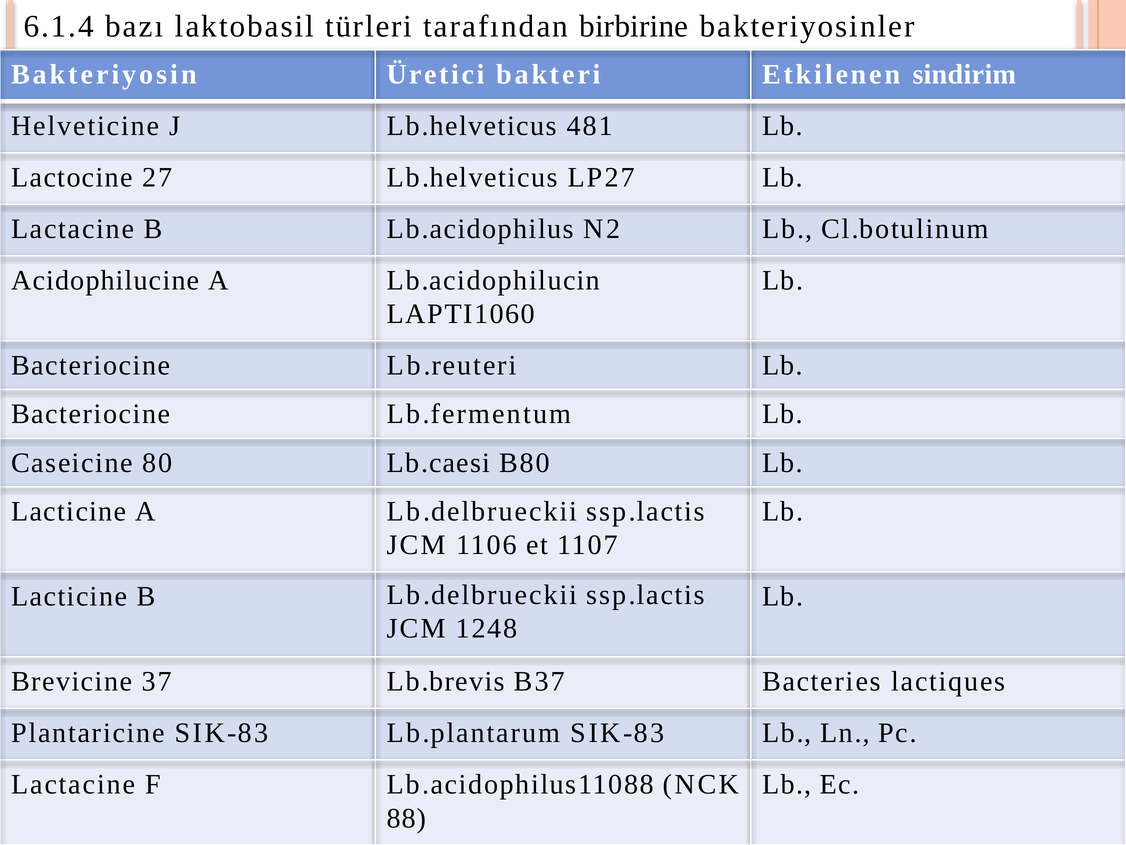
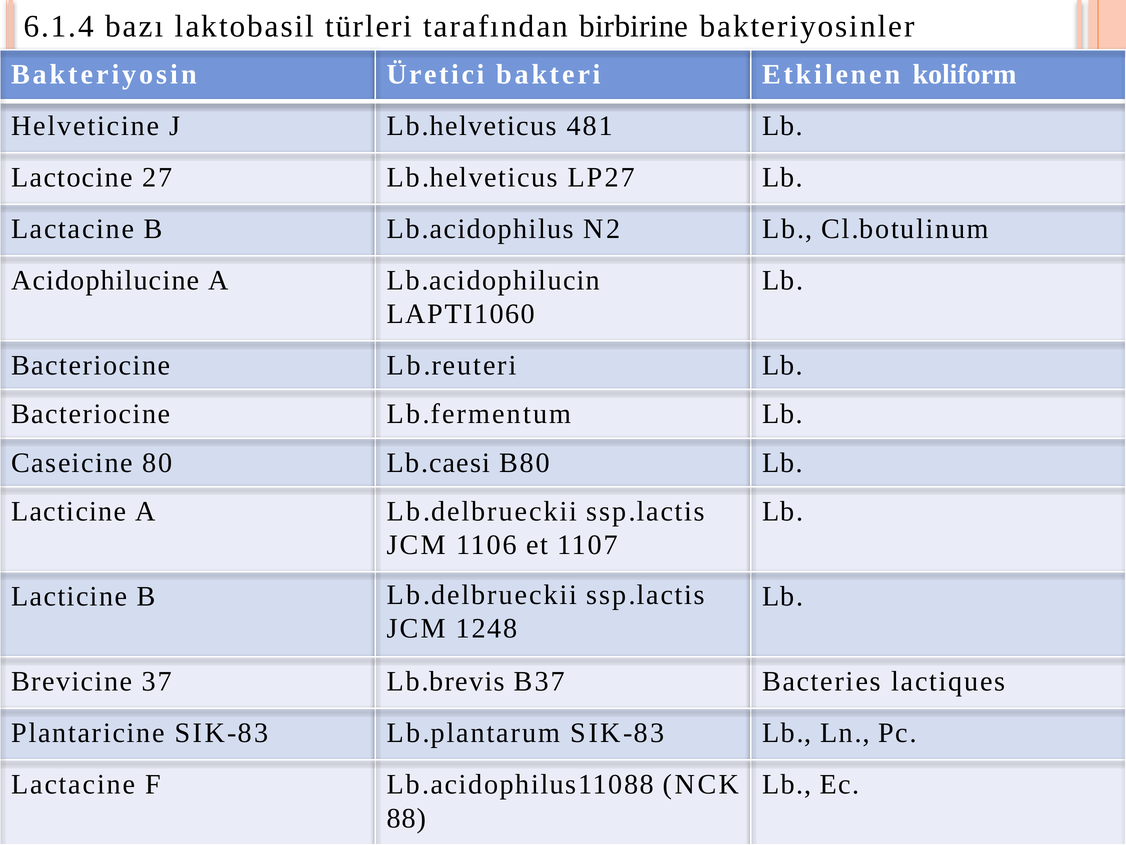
sindirim: sindirim -> koliform
